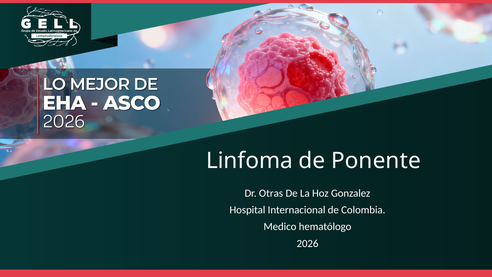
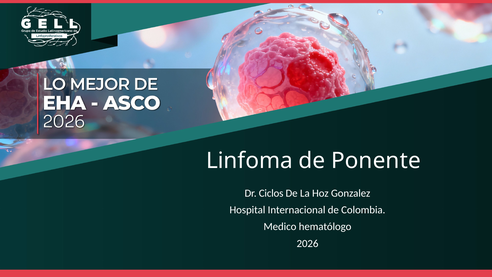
Otras: Otras -> Ciclos
